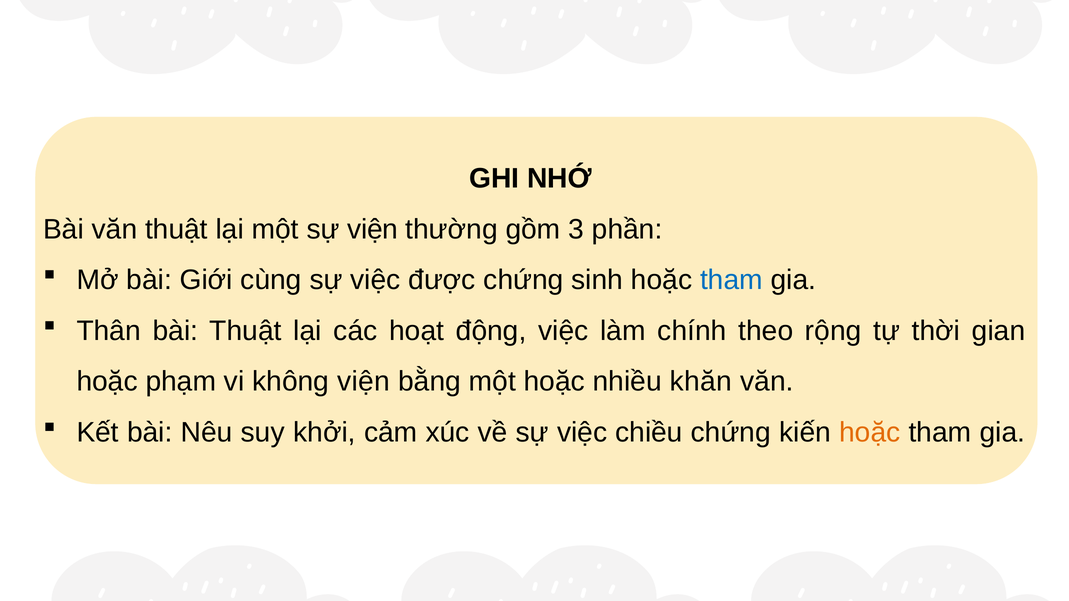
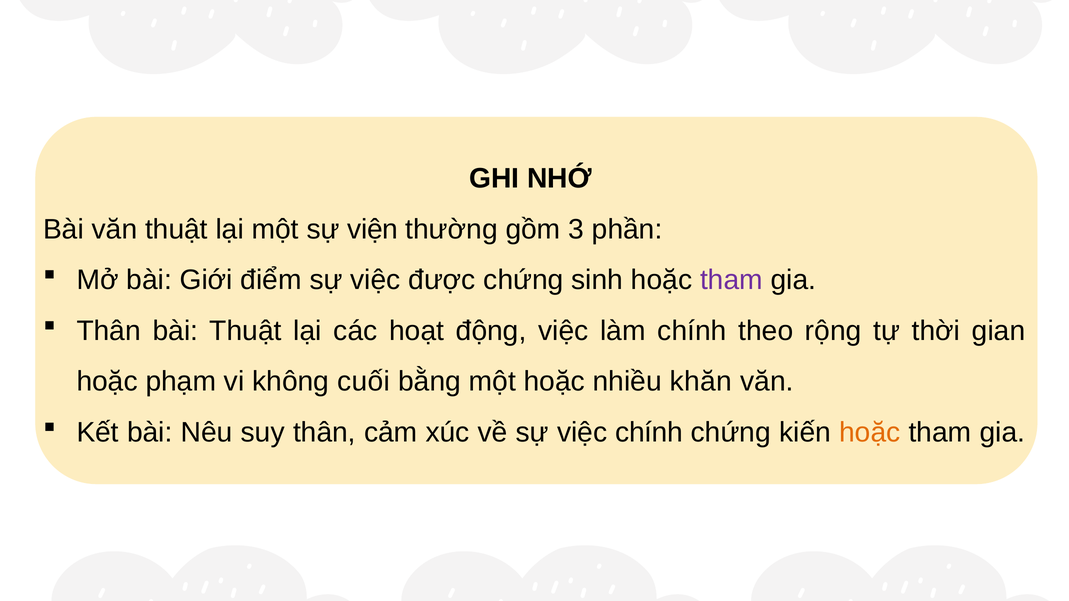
cùng: cùng -> điểm
tham at (731, 280) colour: blue -> purple
không viện: viện -> cuối
suy khởi: khởi -> thân
việc chiều: chiều -> chính
